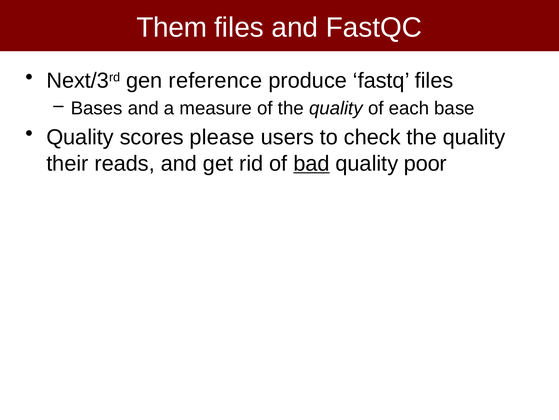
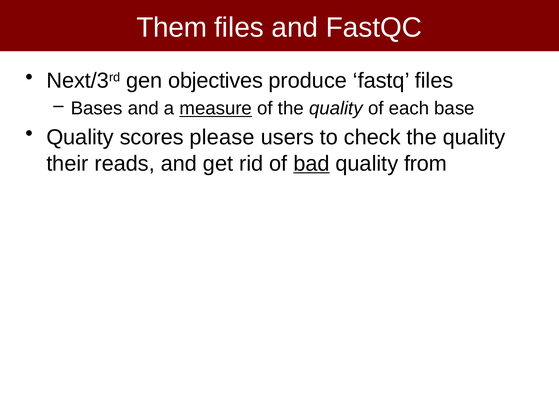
reference: reference -> objectives
measure underline: none -> present
poor: poor -> from
